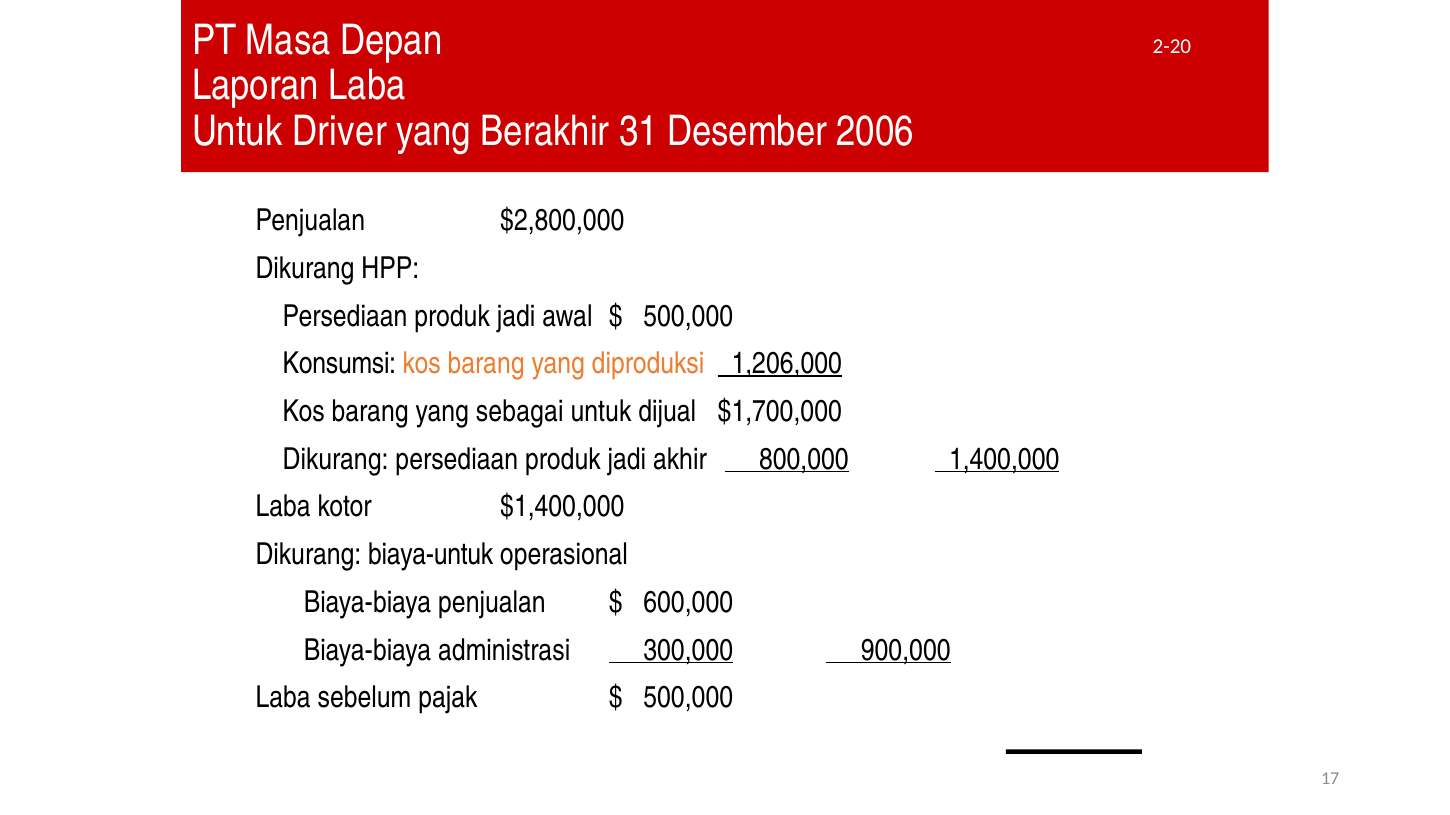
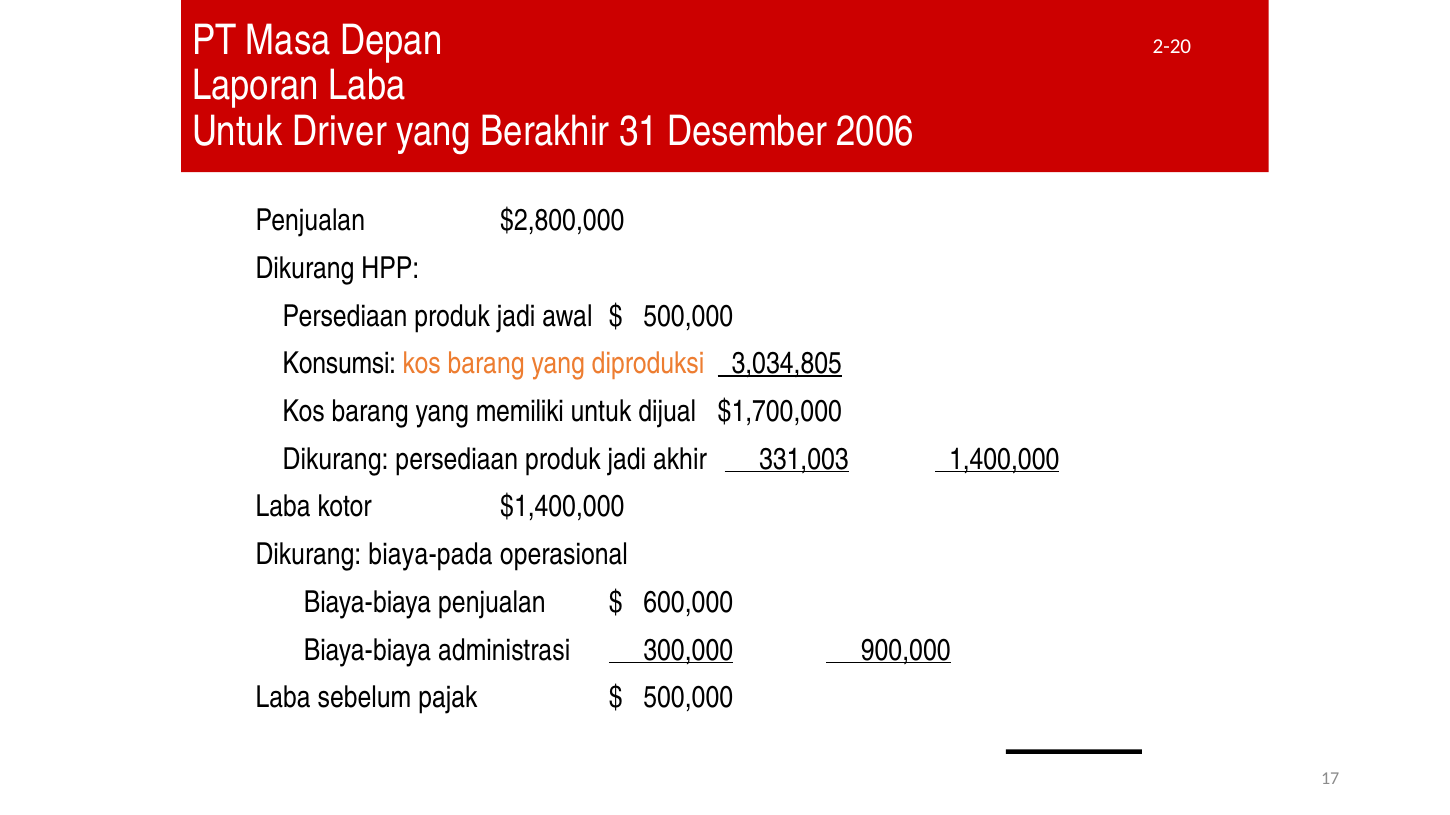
1,206,000: 1,206,000 -> 3,034,805
sebagai: sebagai -> memiliki
800,000: 800,000 -> 331,003
biaya-untuk: biaya-untuk -> biaya-pada
